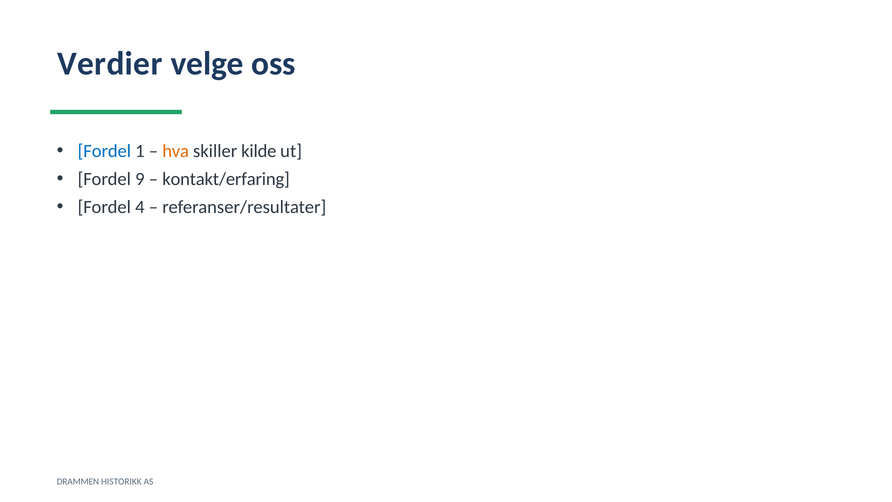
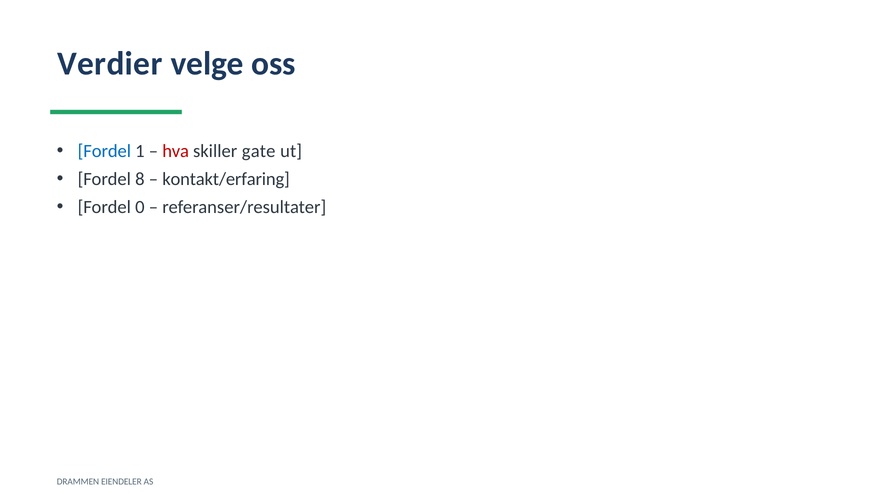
hva colour: orange -> red
kilde: kilde -> gate
9: 9 -> 8
4: 4 -> 0
HISTORIKK: HISTORIKK -> EIENDELER
